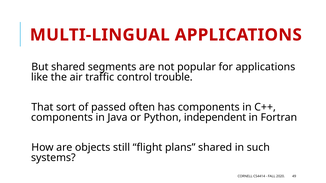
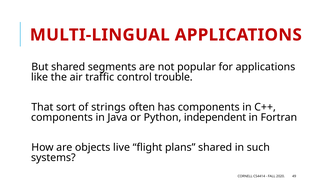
passed: passed -> strings
still: still -> live
